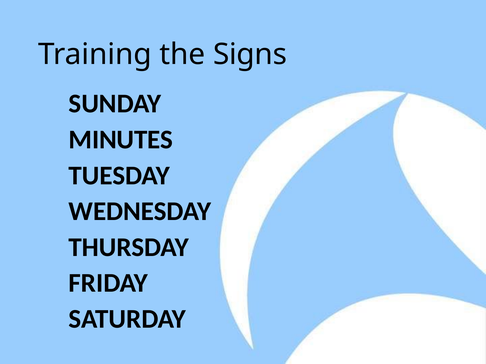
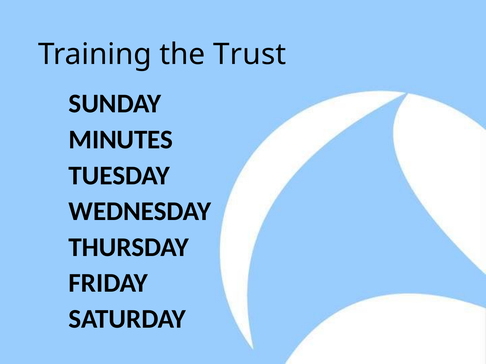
Signs: Signs -> Trust
